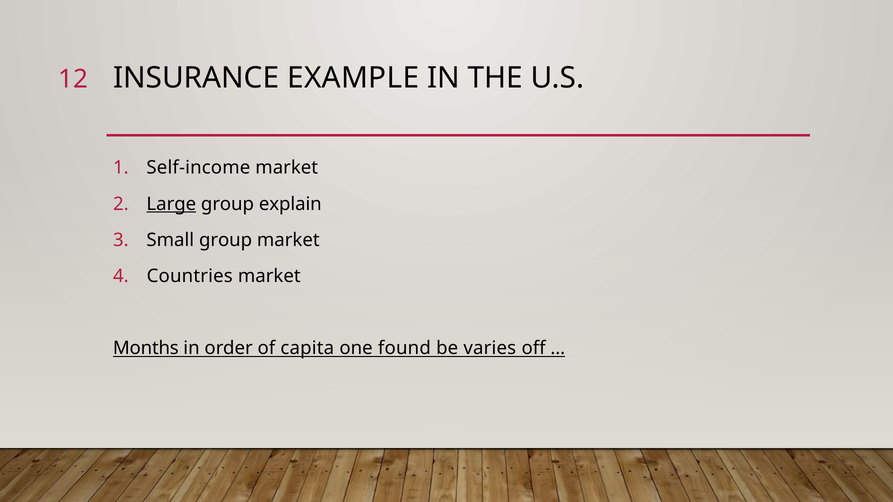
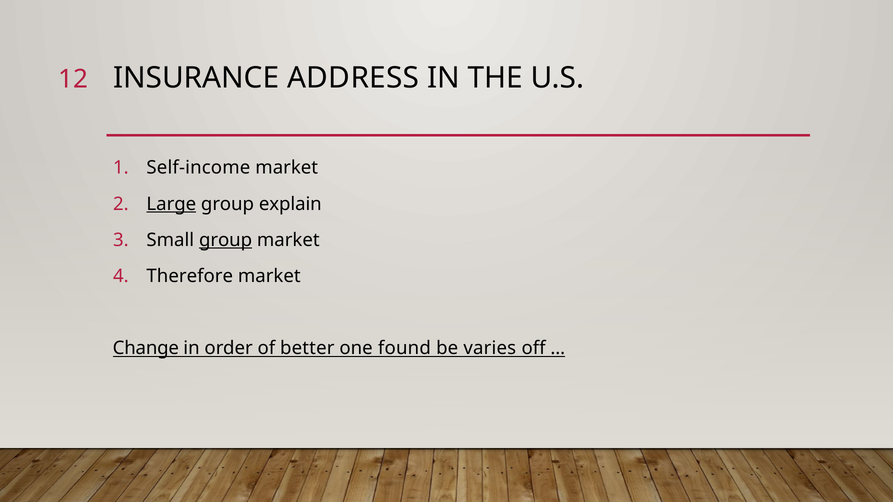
EXAMPLE: EXAMPLE -> ADDRESS
group at (226, 240) underline: none -> present
Countries: Countries -> Therefore
Months: Months -> Change
capita: capita -> better
